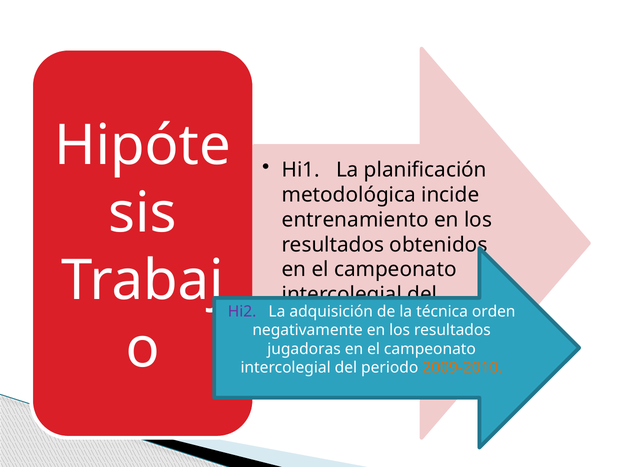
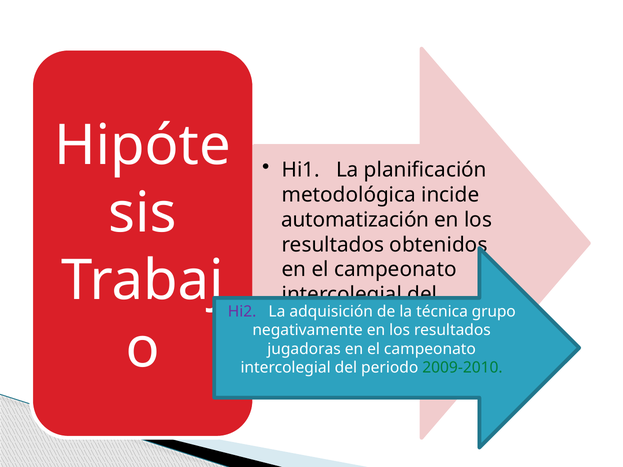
entrenamiento: entrenamiento -> automatización
orden: orden -> grupo
2009-2010 at (462, 368) colour: orange -> green
